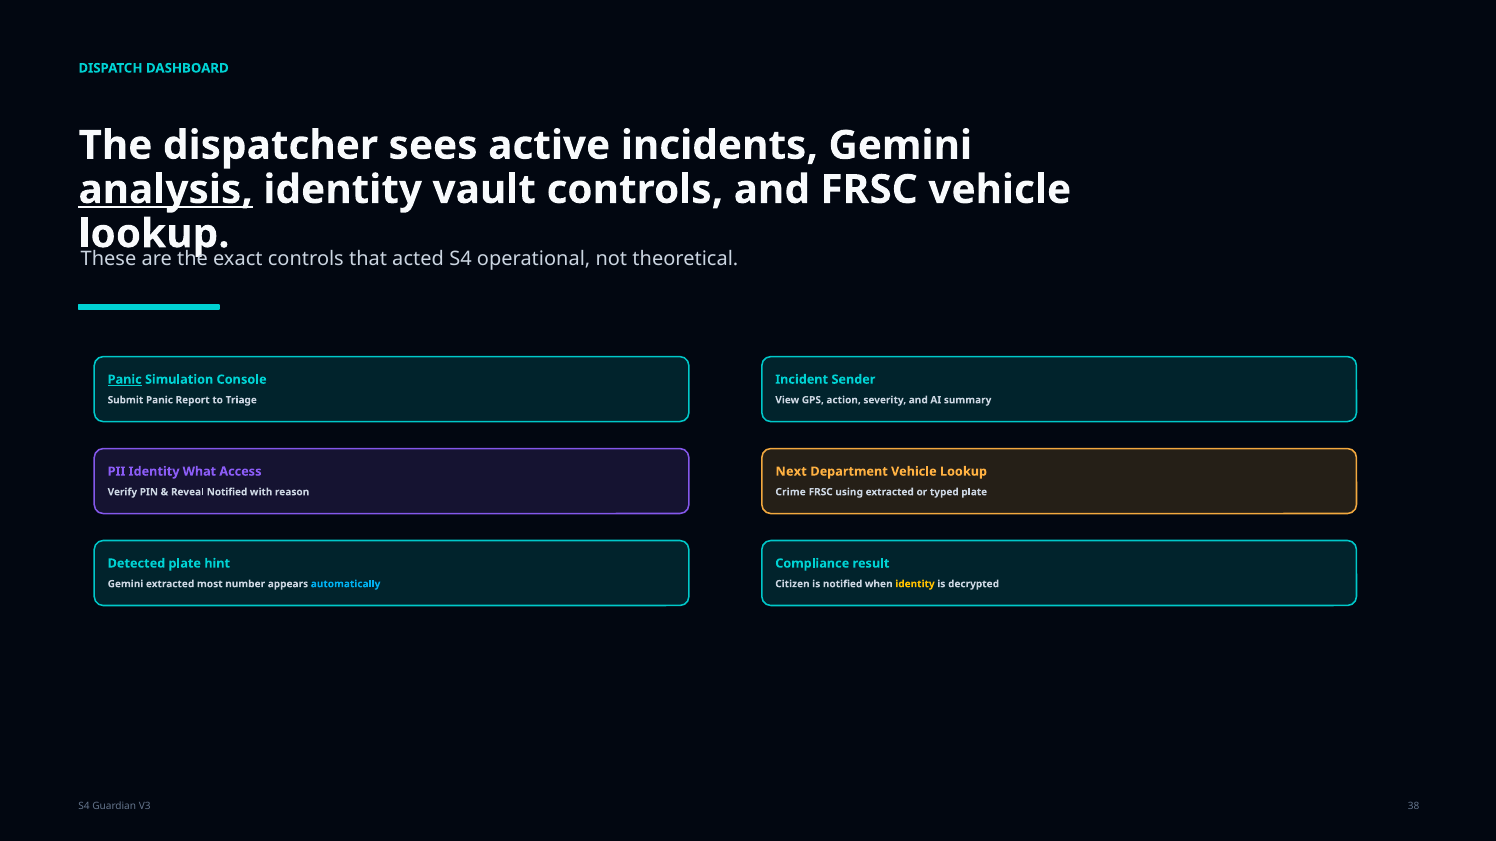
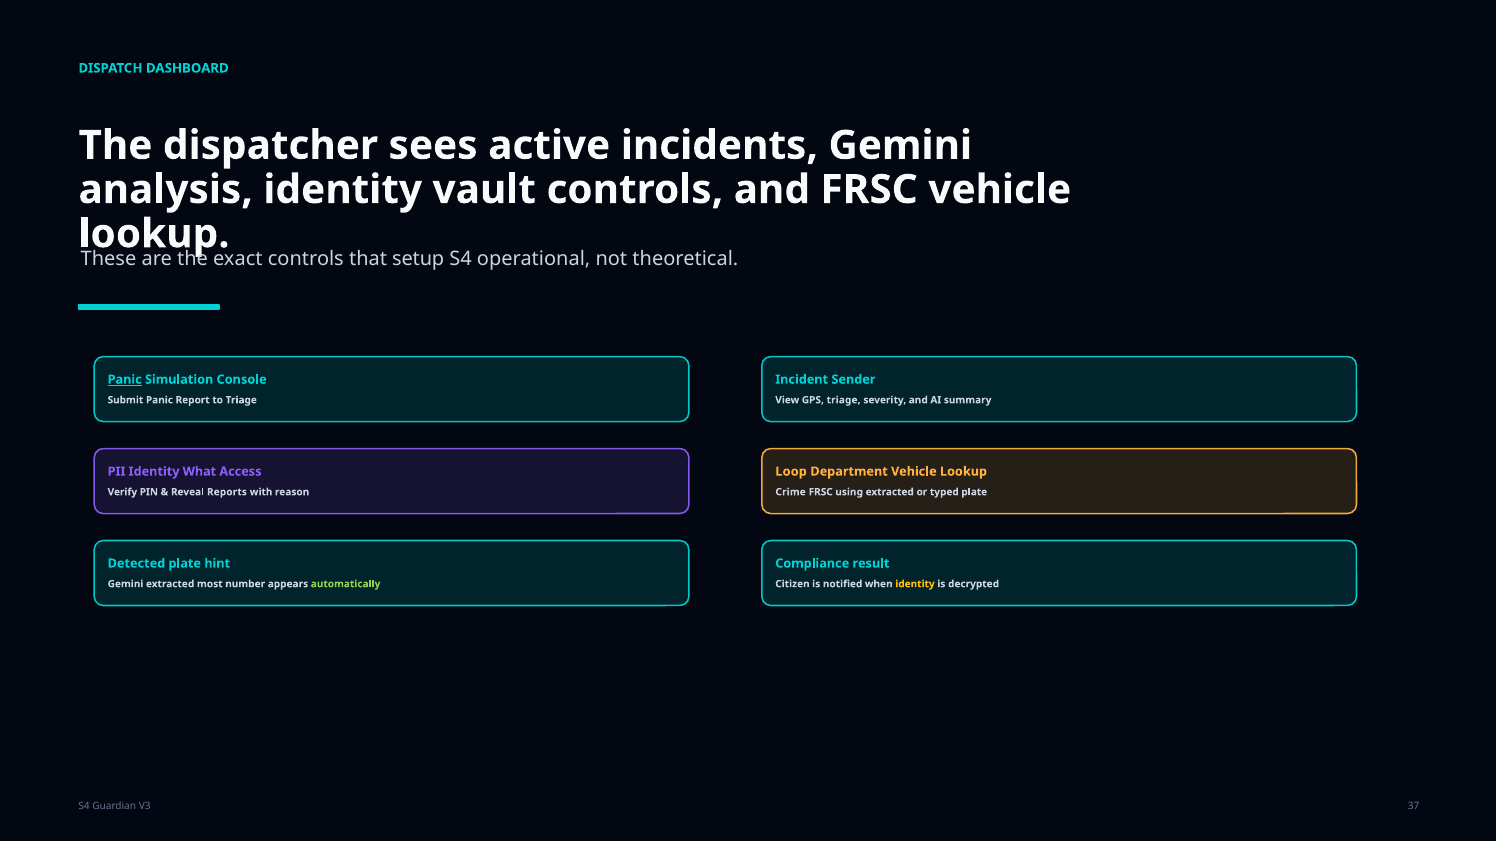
analysis underline: present -> none
acted: acted -> setup
GPS action: action -> triage
Next: Next -> Loop
Reveal Notified: Notified -> Reports
automatically colour: light blue -> light green
38: 38 -> 37
